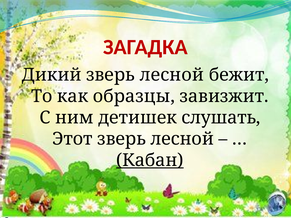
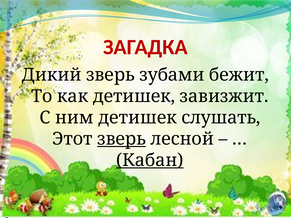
Дикий зверь лесной: лесной -> зубами
как образцы: образцы -> детишек
зверь at (121, 139) underline: none -> present
